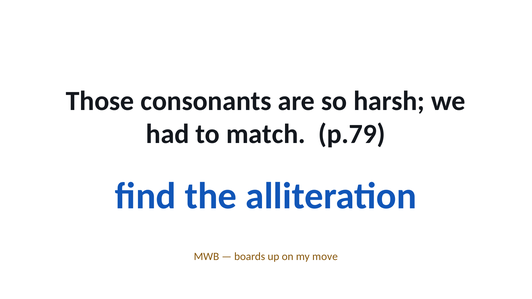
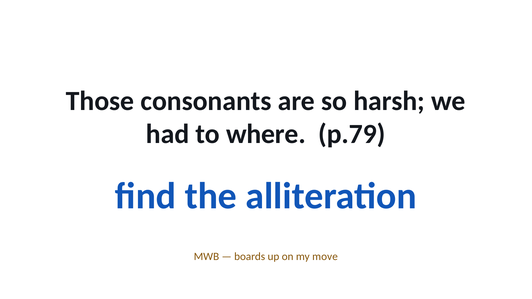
match: match -> where
